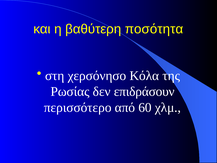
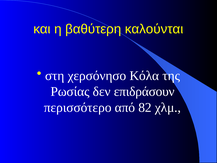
ποσότητα: ποσότητα -> καλούνται
60: 60 -> 82
